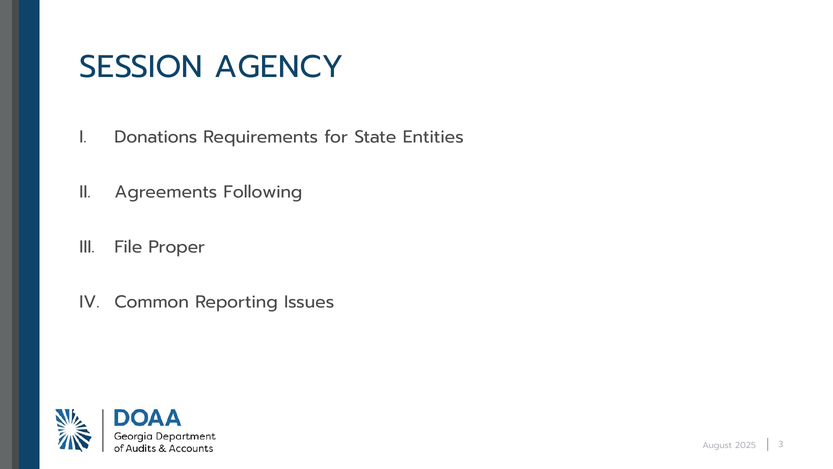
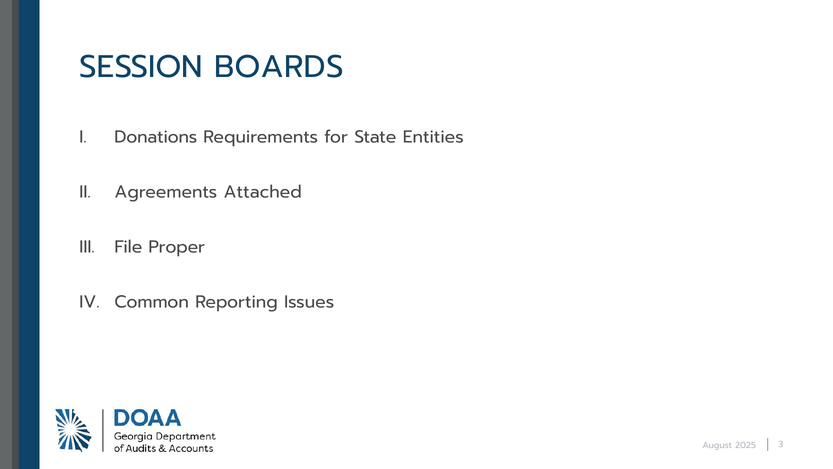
AGENCY: AGENCY -> BOARDS
Following: Following -> Attached
